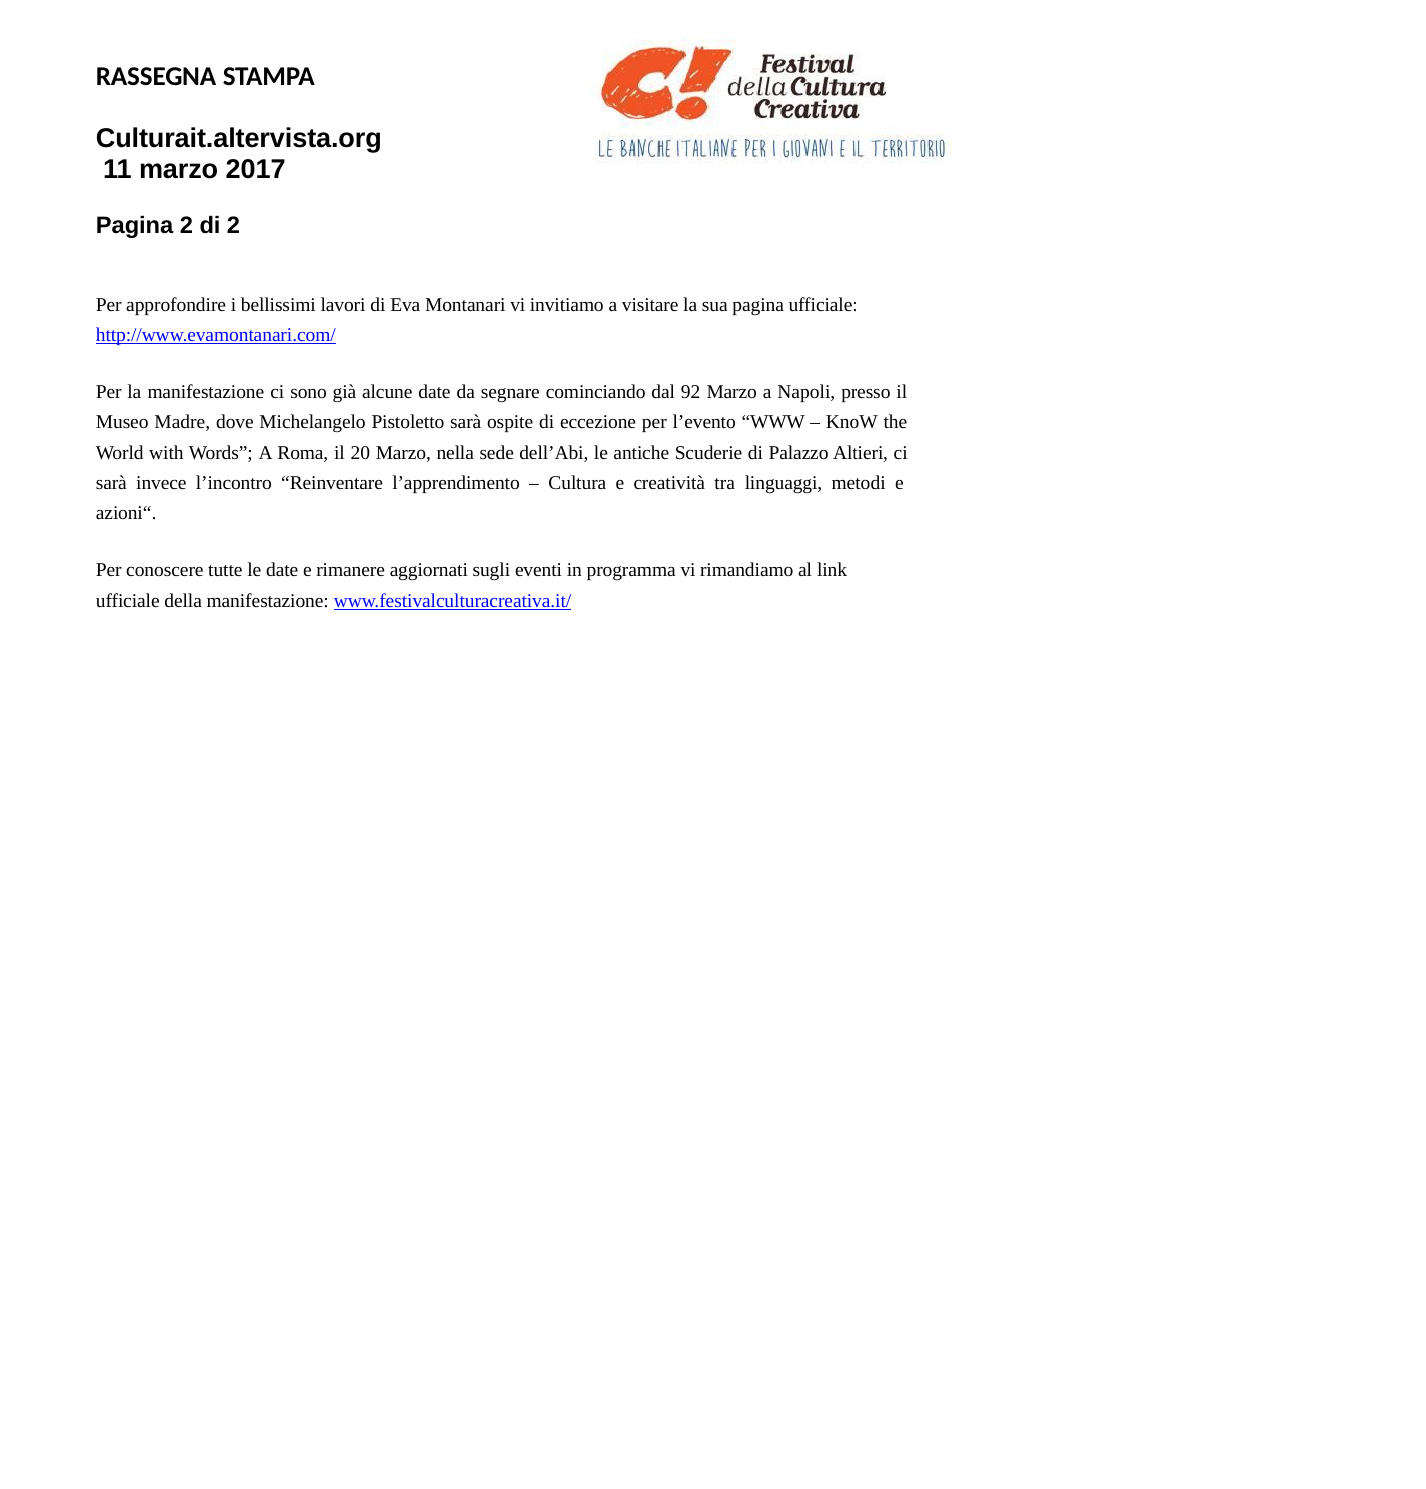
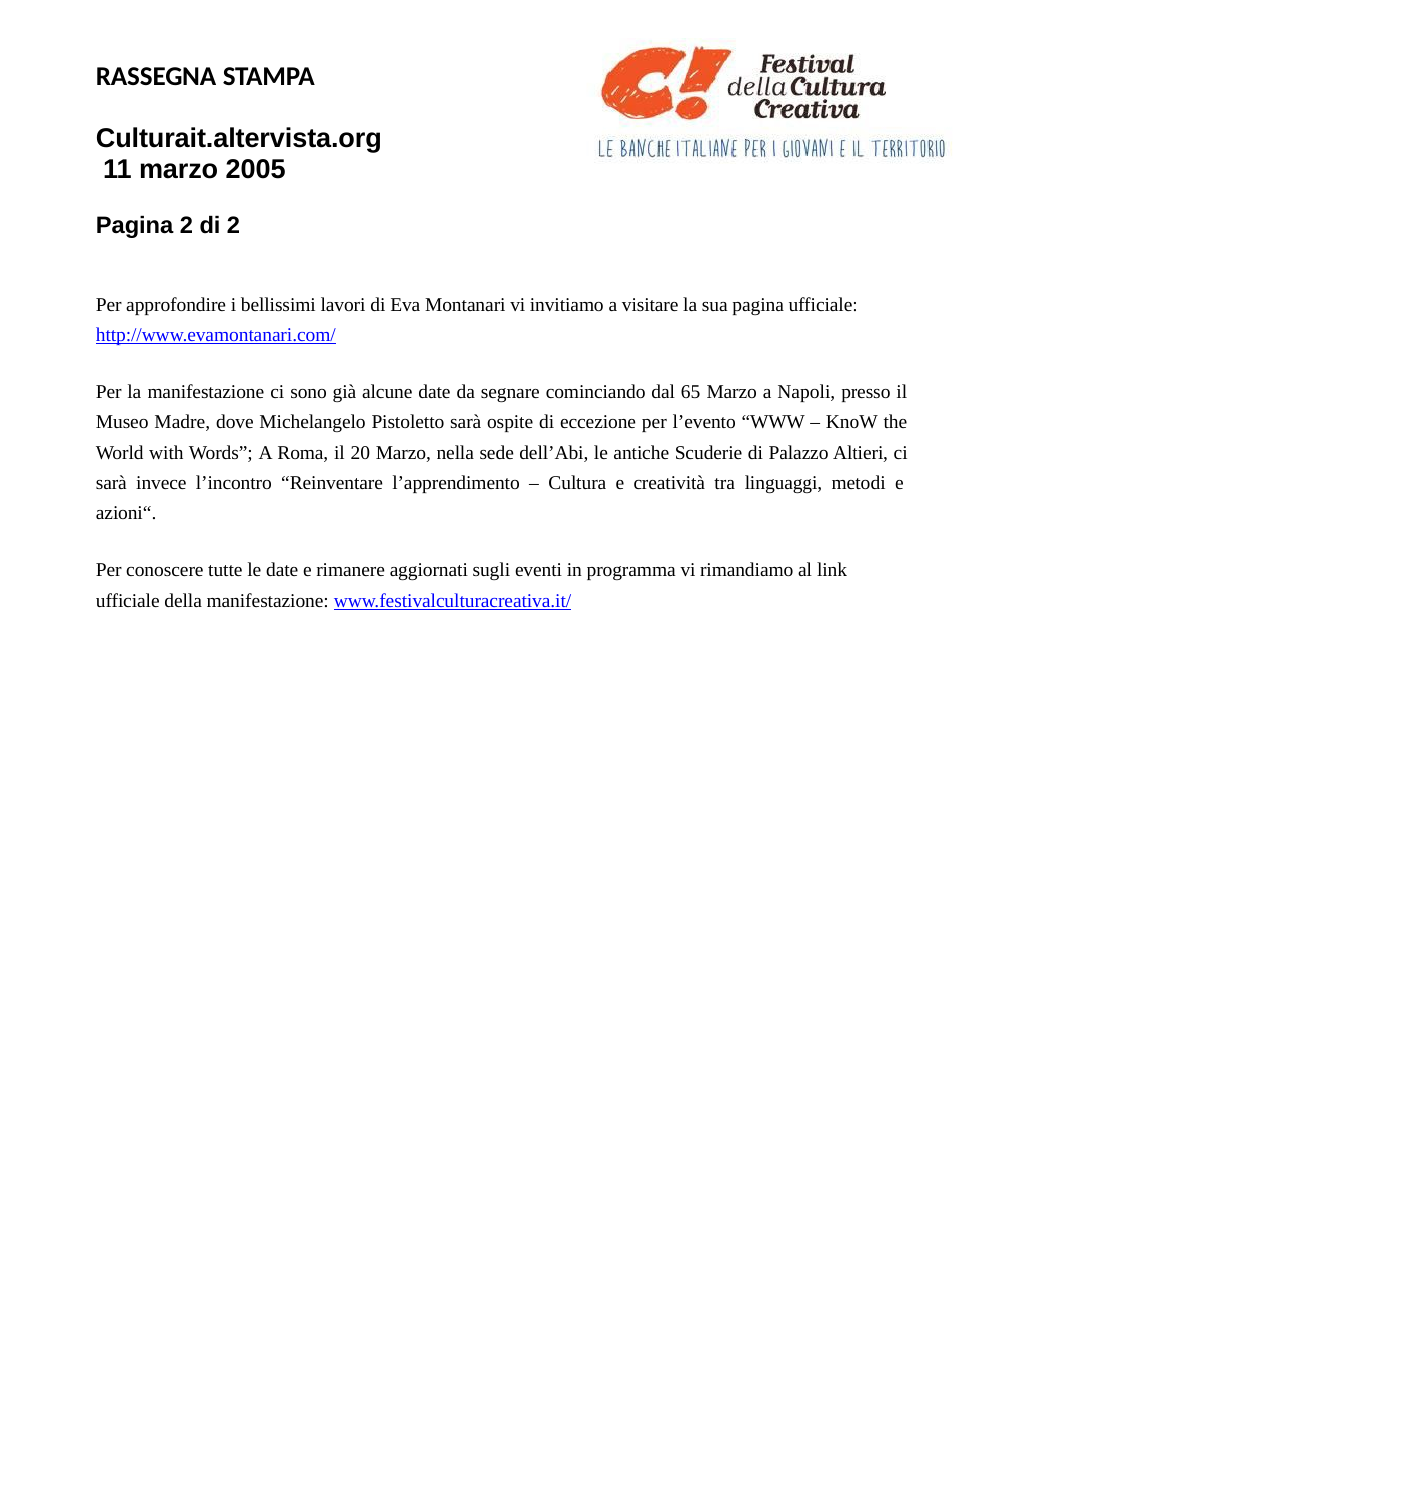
2017: 2017 -> 2005
92: 92 -> 65
